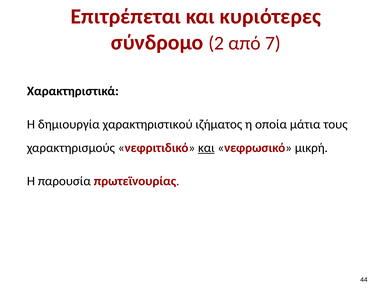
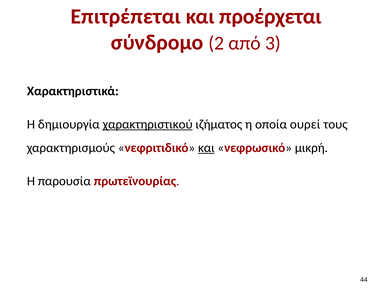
κυριότερες: κυριότερες -> προέρχεται
7: 7 -> 3
χαρακτηριστικού underline: none -> present
μάτια: μάτια -> ουρεί
